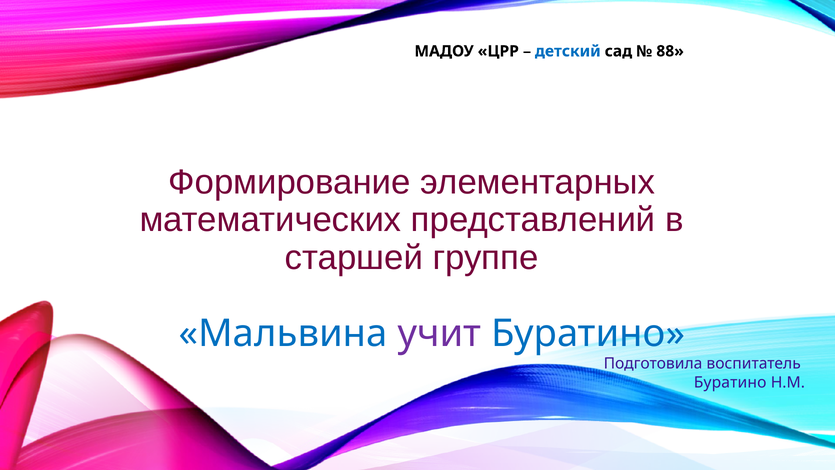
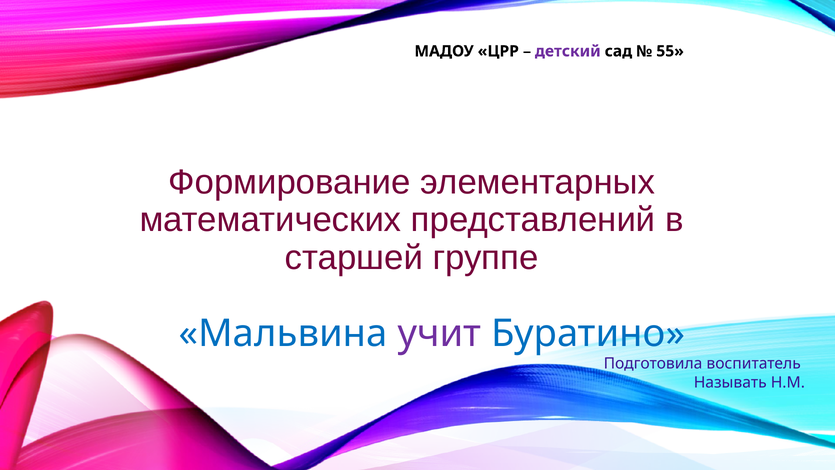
детский colour: blue -> purple
88: 88 -> 55
Буратино at (730, 382): Буратино -> Называть
